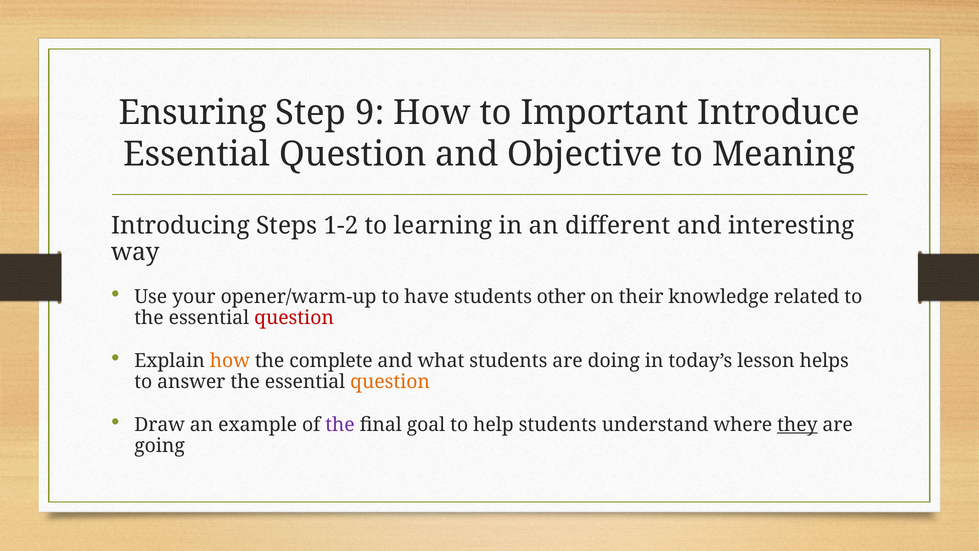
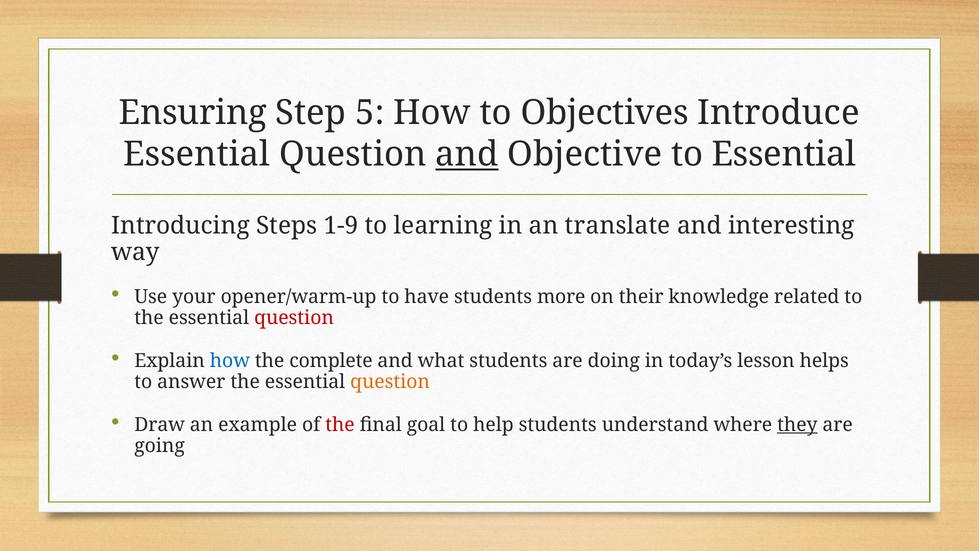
9: 9 -> 5
Important: Important -> Objectives
and at (467, 154) underline: none -> present
to Meaning: Meaning -> Essential
1-2: 1-2 -> 1-9
different: different -> translate
other: other -> more
how at (230, 361) colour: orange -> blue
the at (340, 425) colour: purple -> red
